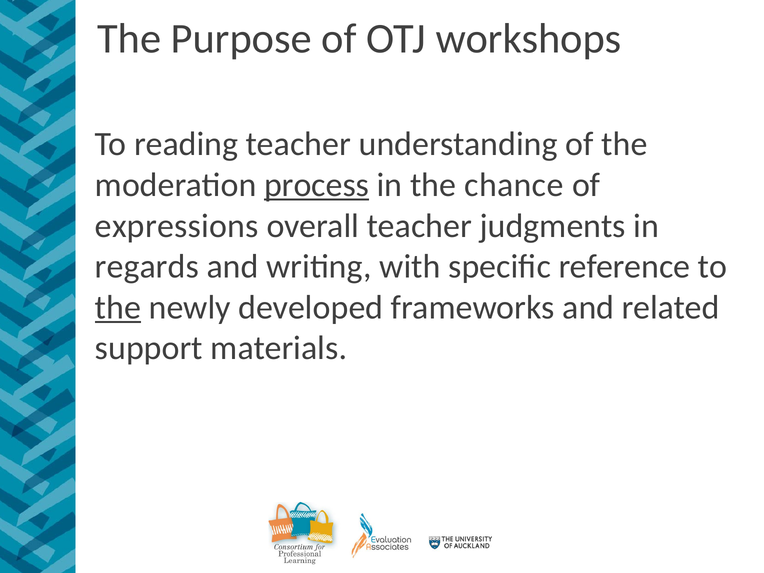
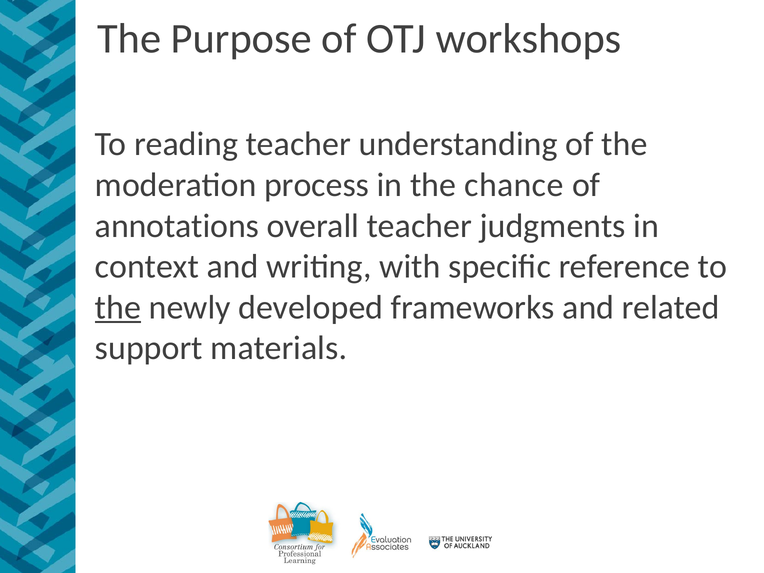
process underline: present -> none
expressions: expressions -> annotations
regards: regards -> context
